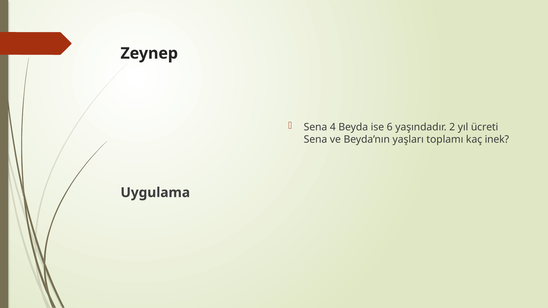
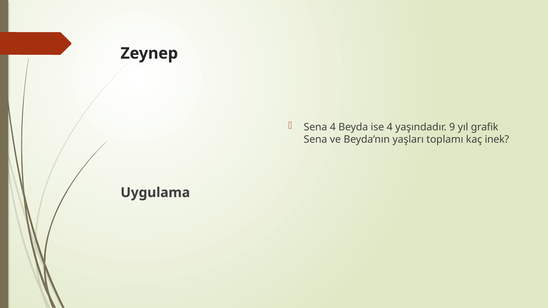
ise 6: 6 -> 4
2: 2 -> 9
ücreti: ücreti -> grafik
